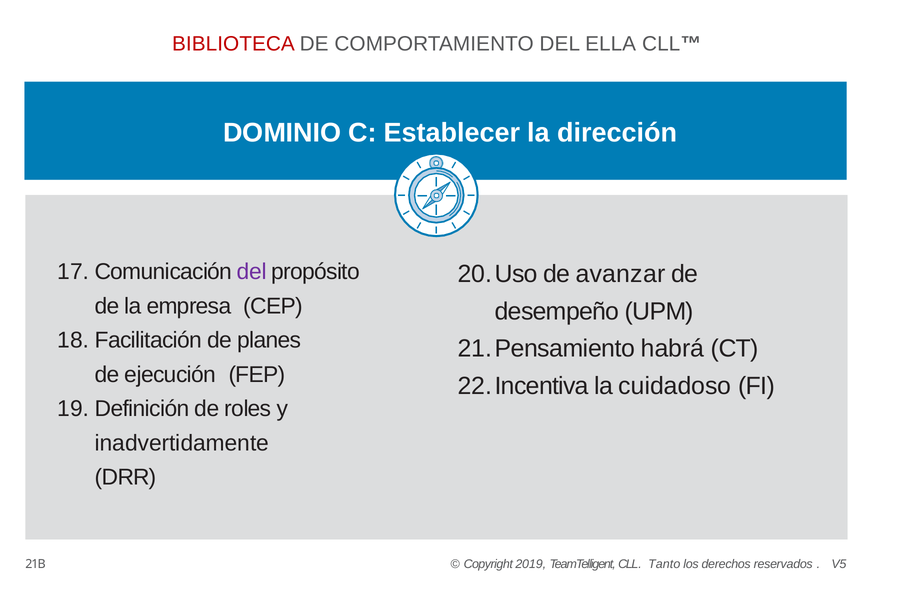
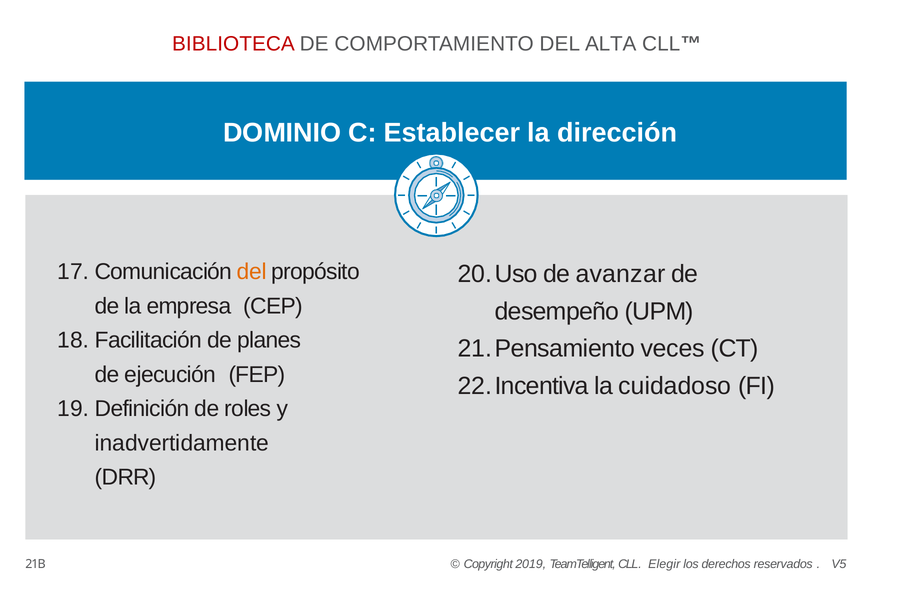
ELLA: ELLA -> ALTA
del at (252, 272) colour: purple -> orange
habrá: habrá -> veces
Tanto: Tanto -> Elegir
